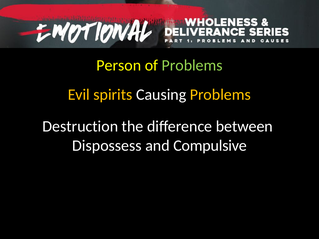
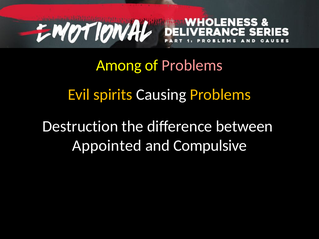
Person: Person -> Among
Problems at (192, 65) colour: light green -> pink
Dispossess: Dispossess -> Appointed
